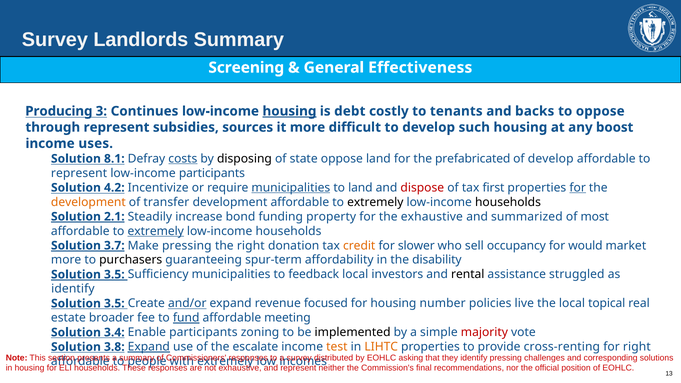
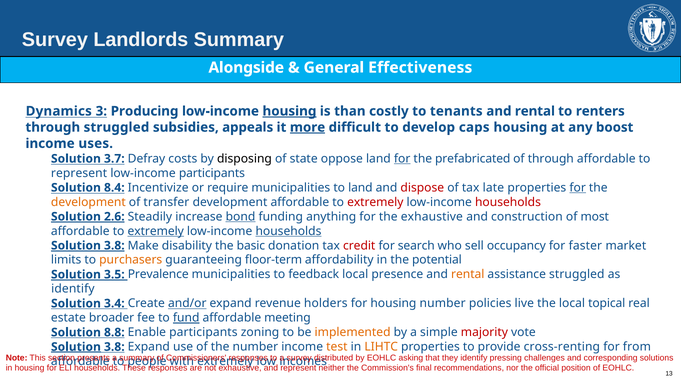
Screening: Screening -> Alongside
Producing: Producing -> Dynamics
Continues: Continues -> Producing
debt: debt -> than
backs at (535, 111): backs -> rental
to oppose: oppose -> renters
through represent: represent -> struggled
sources: sources -> appeals
more at (308, 127) underline: none -> present
such: such -> caps
8.1: 8.1 -> 3.7
costs underline: present -> none
for at (402, 159) underline: none -> present
of develop: develop -> through
4.2: 4.2 -> 8.4
municipalities at (291, 188) underline: present -> none
first: first -> late
extremely at (375, 202) colour: black -> red
households at (508, 202) colour: black -> red
2.1: 2.1 -> 2.6
bond underline: none -> present
property: property -> anything
summarized: summarized -> construction
households at (288, 231) underline: none -> present
3.7 at (114, 246): 3.7 -> 3.8
Make pressing: pressing -> disability
the right: right -> basic
credit colour: orange -> red
slower: slower -> search
would: would -> faster
more at (66, 260): more -> limits
purchasers colour: black -> orange
spur-term: spur-term -> floor-term
disability: disability -> potential
Sufficiency: Sufficiency -> Prevalence
investors: investors -> presence
rental at (468, 275) colour: black -> orange
3.5 at (114, 303): 3.5 -> 3.4
focused: focused -> holders
3.4: 3.4 -> 8.8
implemented colour: black -> orange
Solution at (76, 347) underline: none -> present
Expand at (149, 347) underline: present -> none
the escalate: escalate -> number
for right: right -> from
